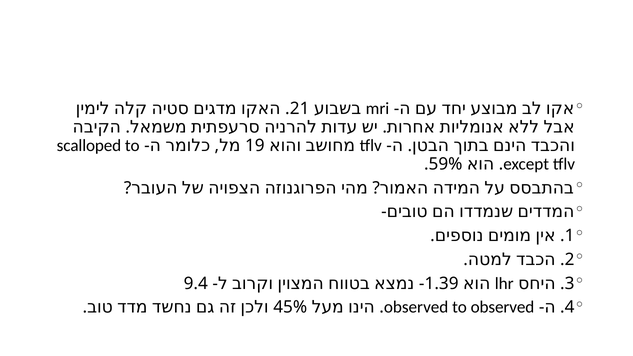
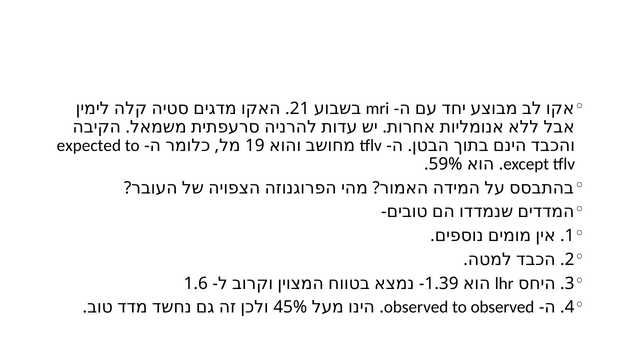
scalloped: scalloped -> expected
9.4: 9.4 -> 1.6
